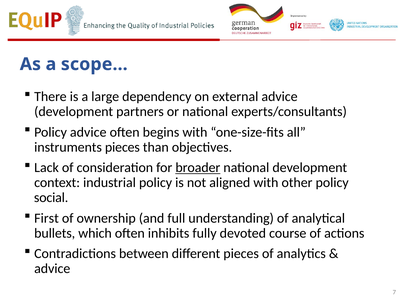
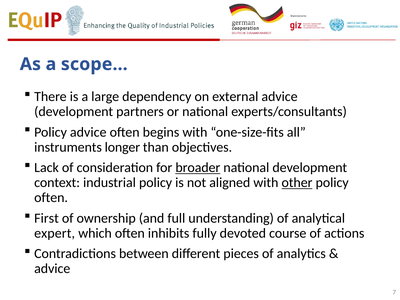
instruments pieces: pieces -> longer
other underline: none -> present
social at (51, 198): social -> often
bullets: bullets -> expert
